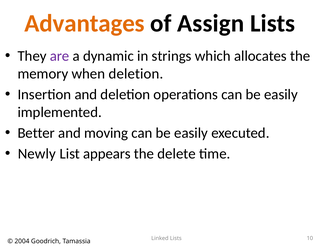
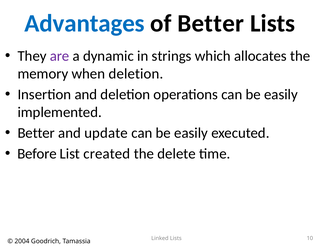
Advantages colour: orange -> blue
of Assign: Assign -> Better
moving: moving -> update
Newly: Newly -> Before
appears: appears -> created
